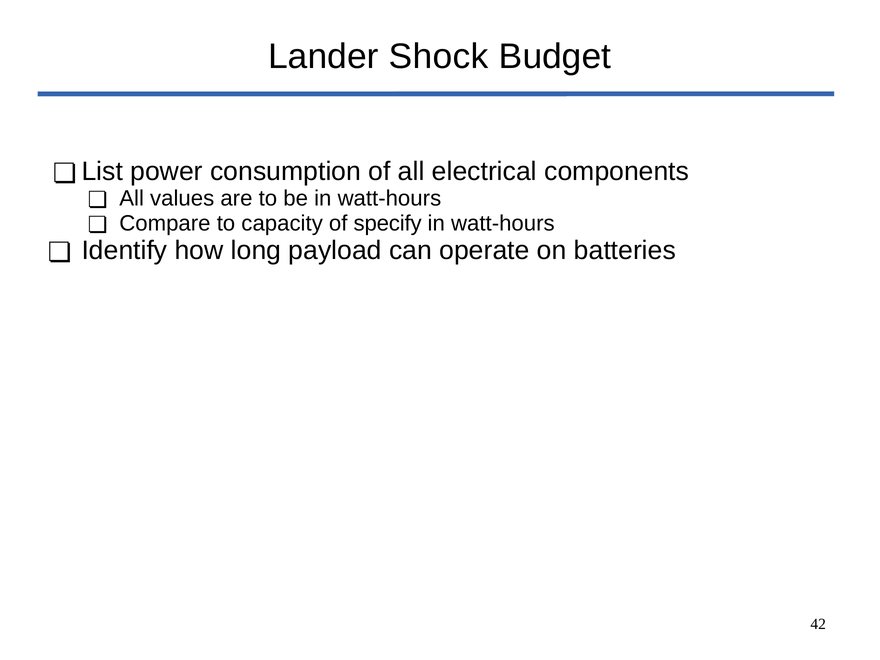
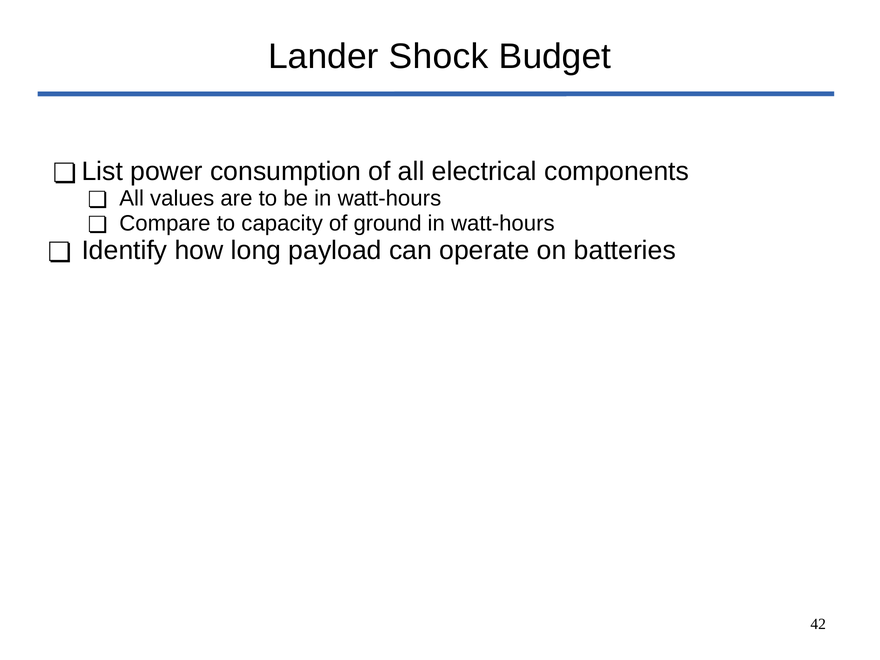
specify: specify -> ground
